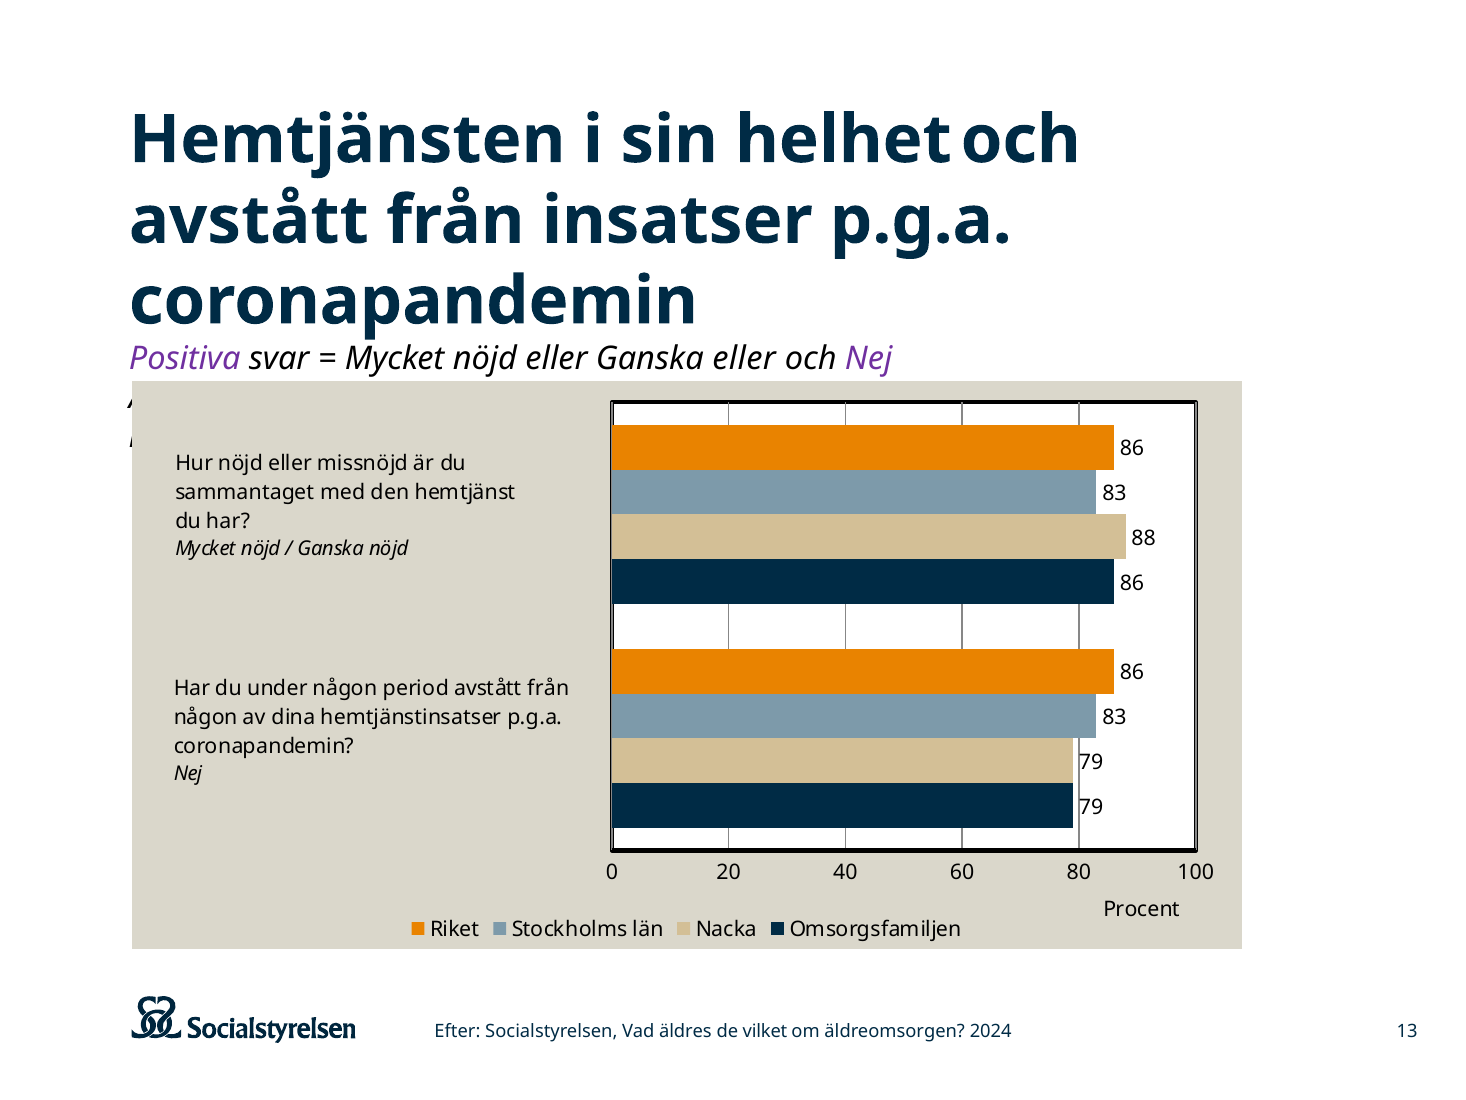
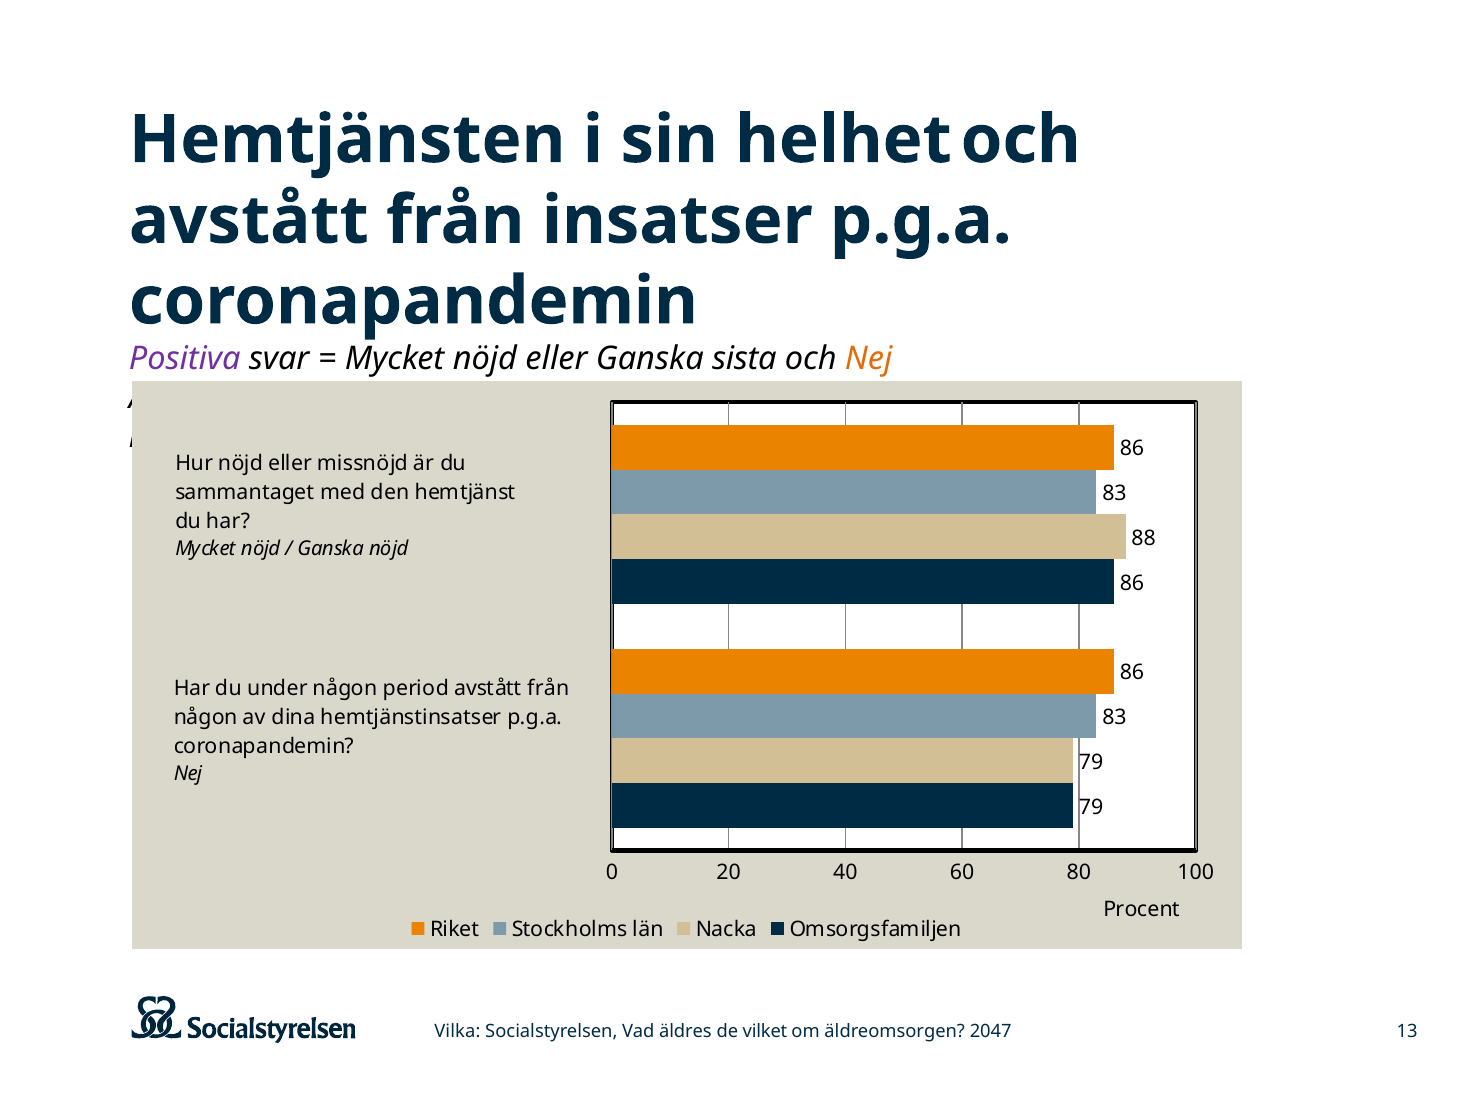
Ganska eller: eller -> sista
Nej at (869, 359) colour: purple -> orange
Efter: Efter -> Vilka
2024: 2024 -> 2047
